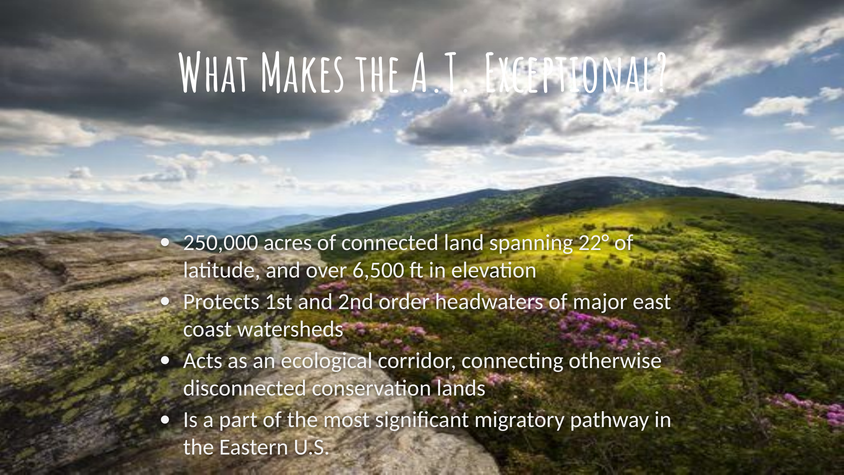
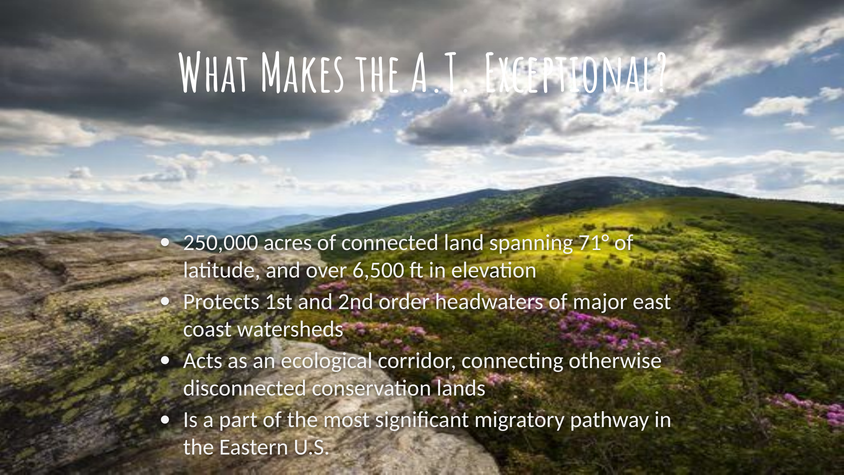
22°: 22° -> 71°
